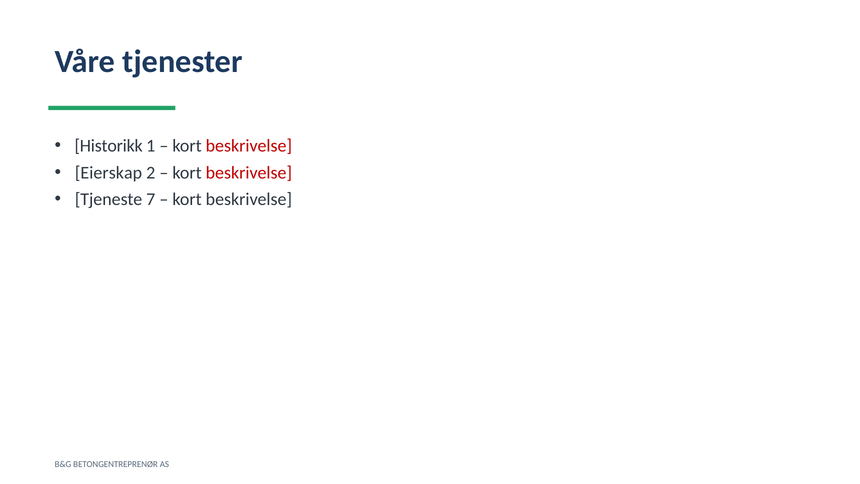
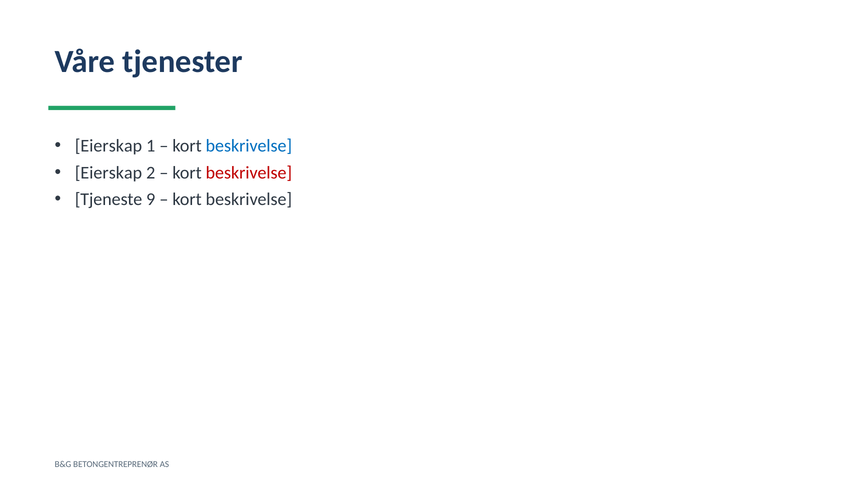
Historikk at (109, 146): Historikk -> Eierskap
beskrivelse at (249, 146) colour: red -> blue
7: 7 -> 9
